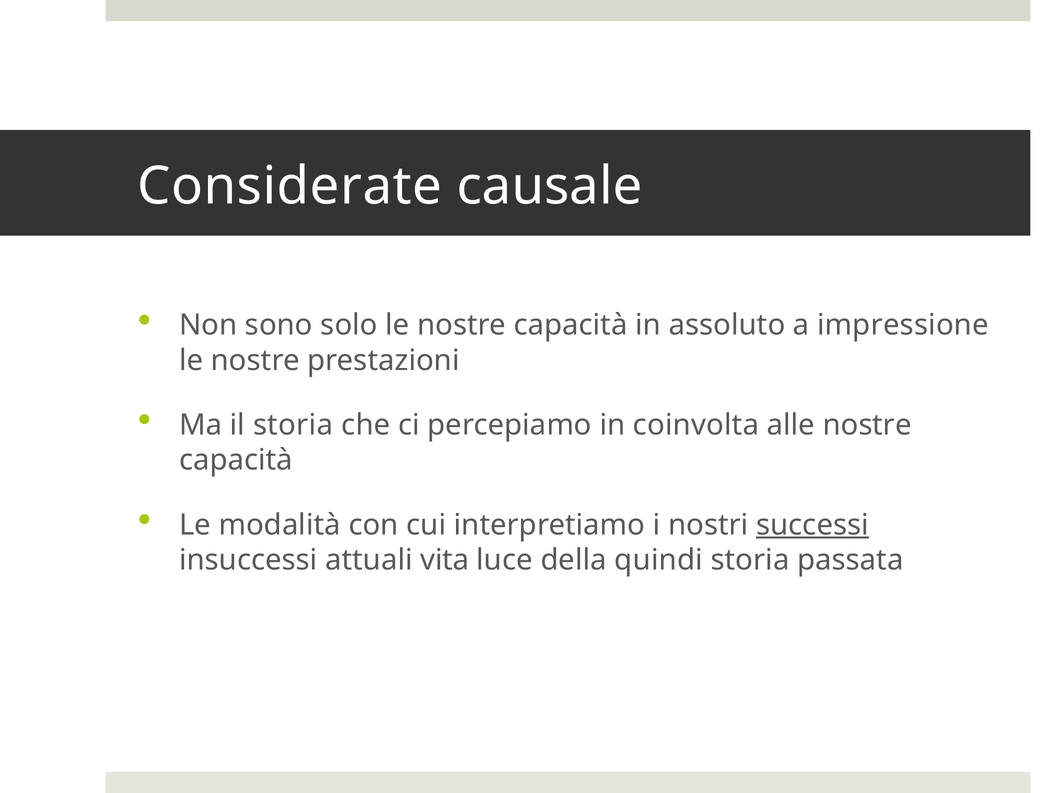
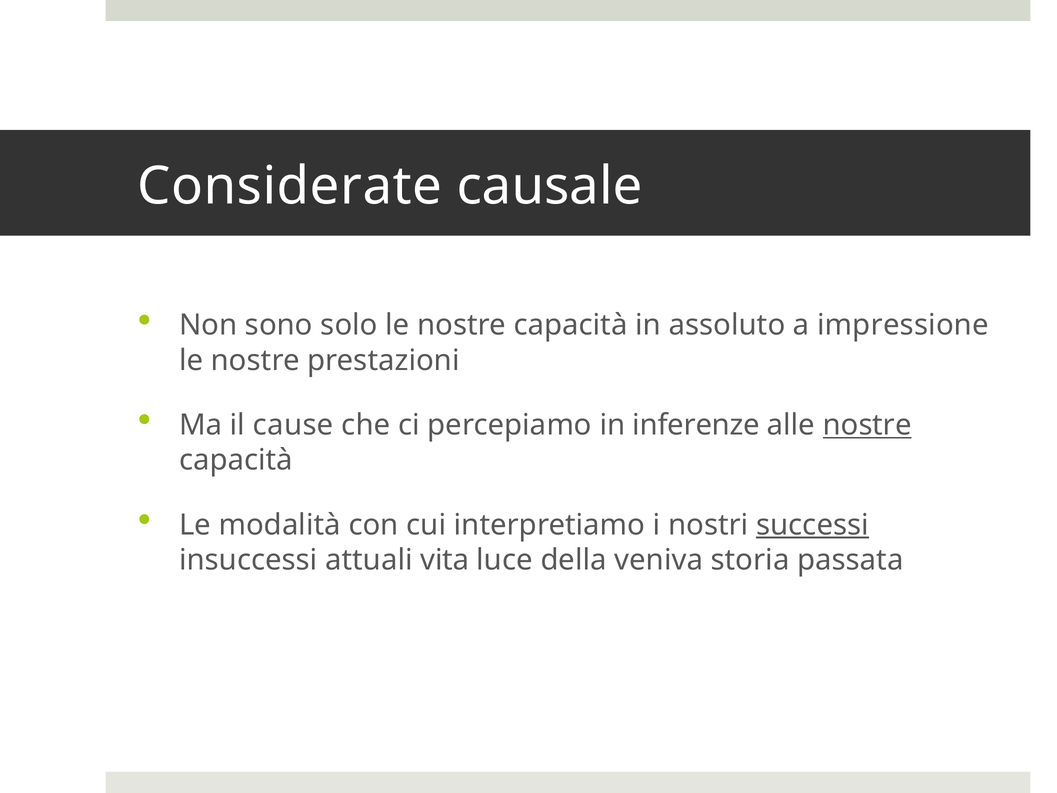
il storia: storia -> cause
coinvolta: coinvolta -> inferenze
nostre at (867, 425) underline: none -> present
quindi: quindi -> veniva
